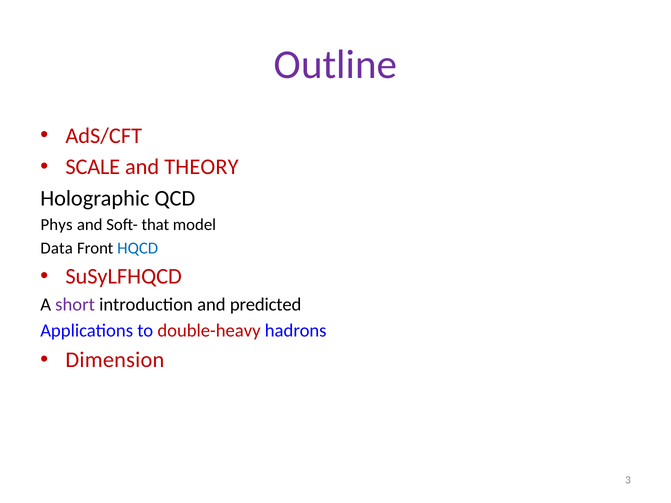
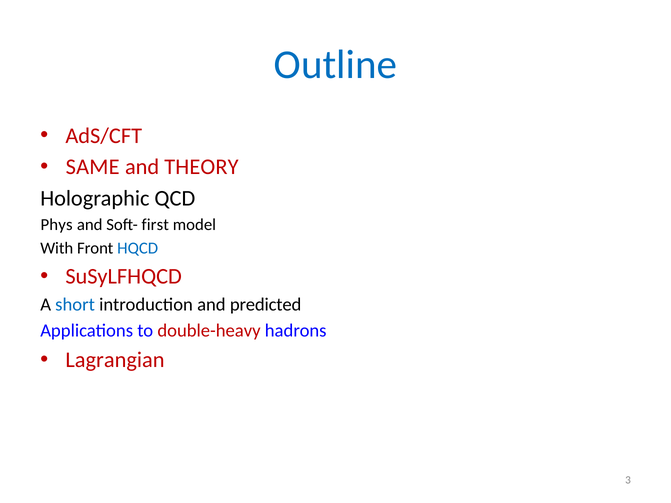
Outline colour: purple -> blue
SCALE: SCALE -> SAME
that: that -> first
Data: Data -> With
short colour: purple -> blue
Dimension: Dimension -> Lagrangian
